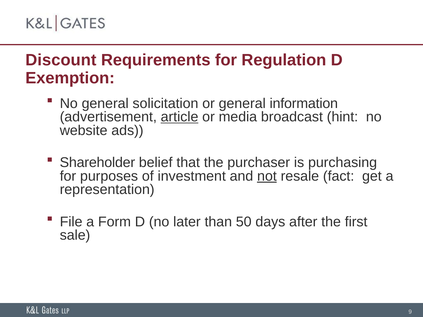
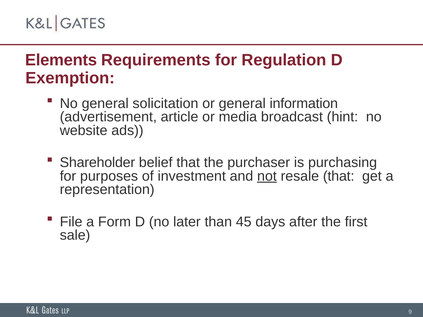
Discount: Discount -> Elements
article underline: present -> none
resale fact: fact -> that
50: 50 -> 45
